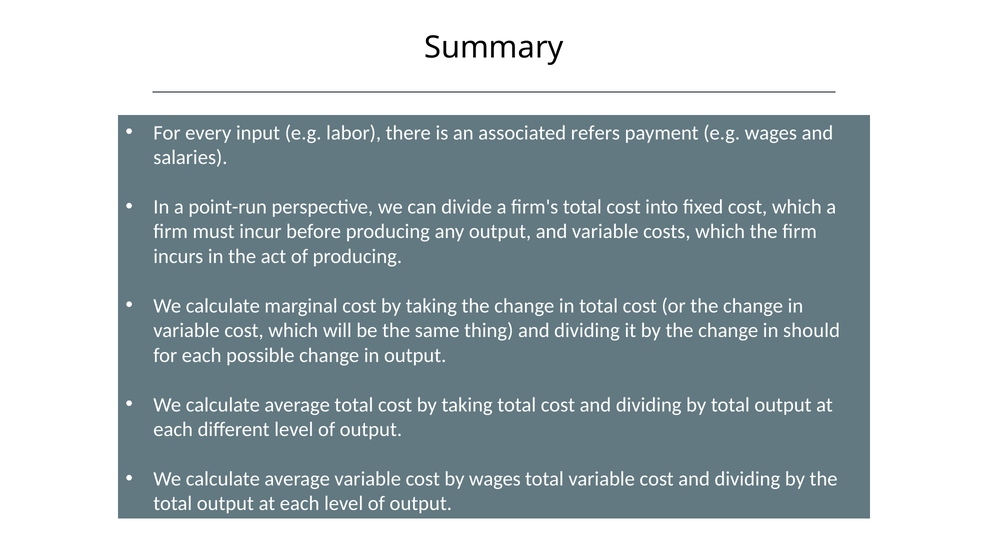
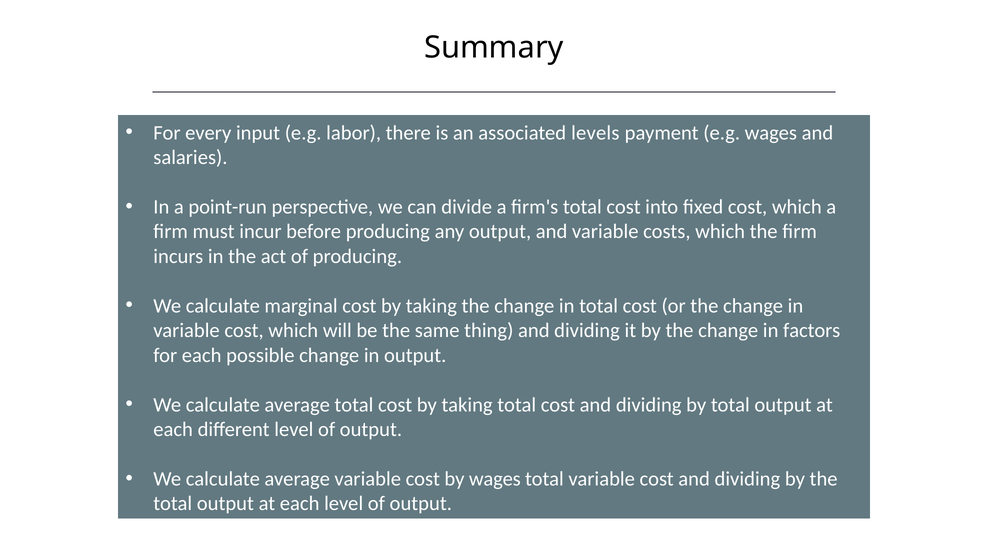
refers: refers -> levels
should: should -> factors
